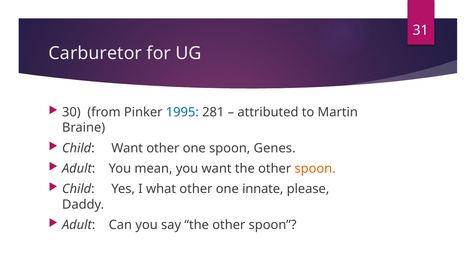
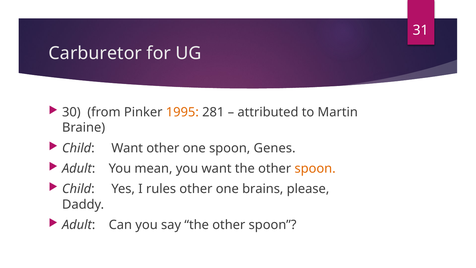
1995 colour: blue -> orange
what: what -> rules
innate: innate -> brains
